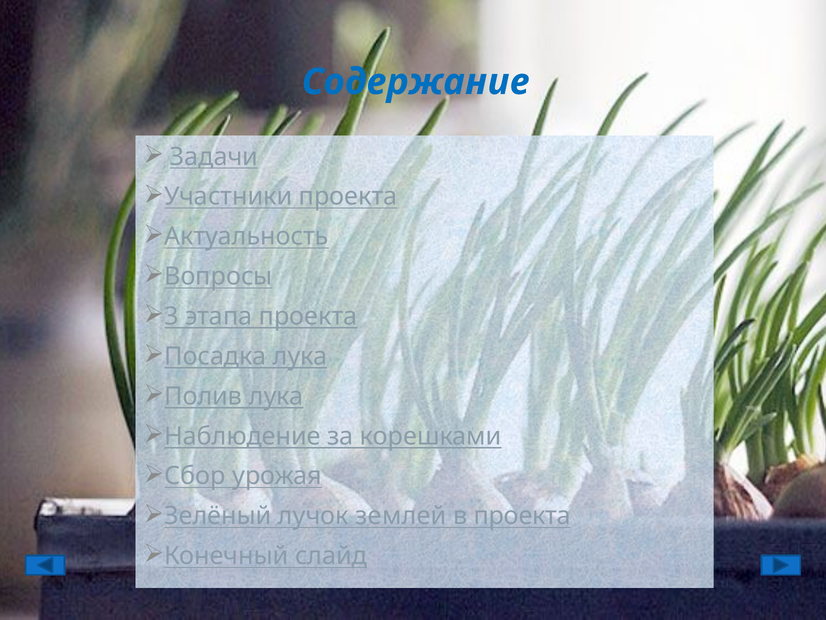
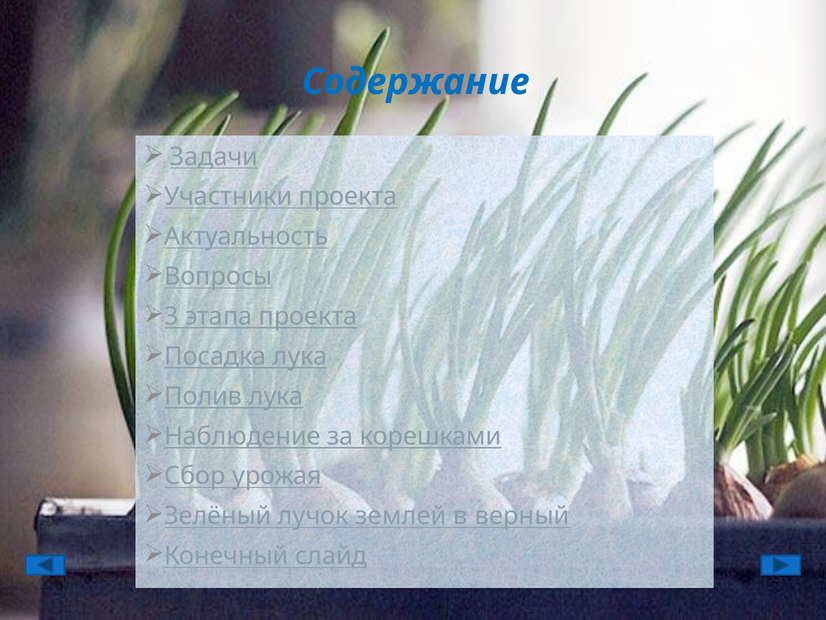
в проекта: проекта -> верный
